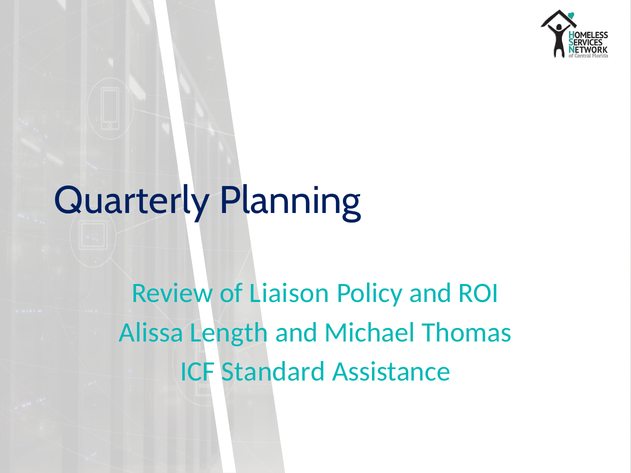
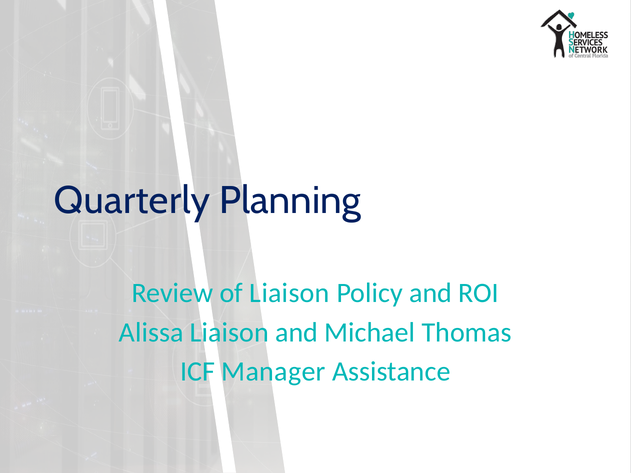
Alissa Length: Length -> Liaison
Standard: Standard -> Manager
